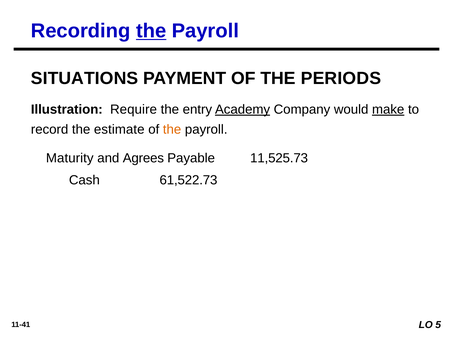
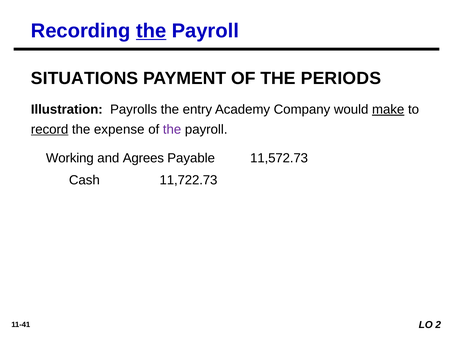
Require: Require -> Payrolls
Academy underline: present -> none
record underline: none -> present
estimate: estimate -> expense
the at (172, 129) colour: orange -> purple
Maturity: Maturity -> Working
11,525.73: 11,525.73 -> 11,572.73
61,522.73: 61,522.73 -> 11,722.73
5: 5 -> 2
